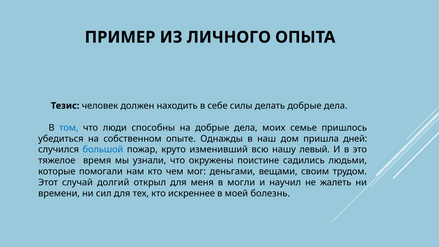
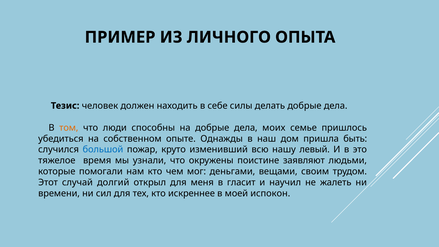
том colour: blue -> orange
дней: дней -> быть
садились: садились -> заявляют
могли: могли -> гласит
болезнь: болезнь -> испокон
